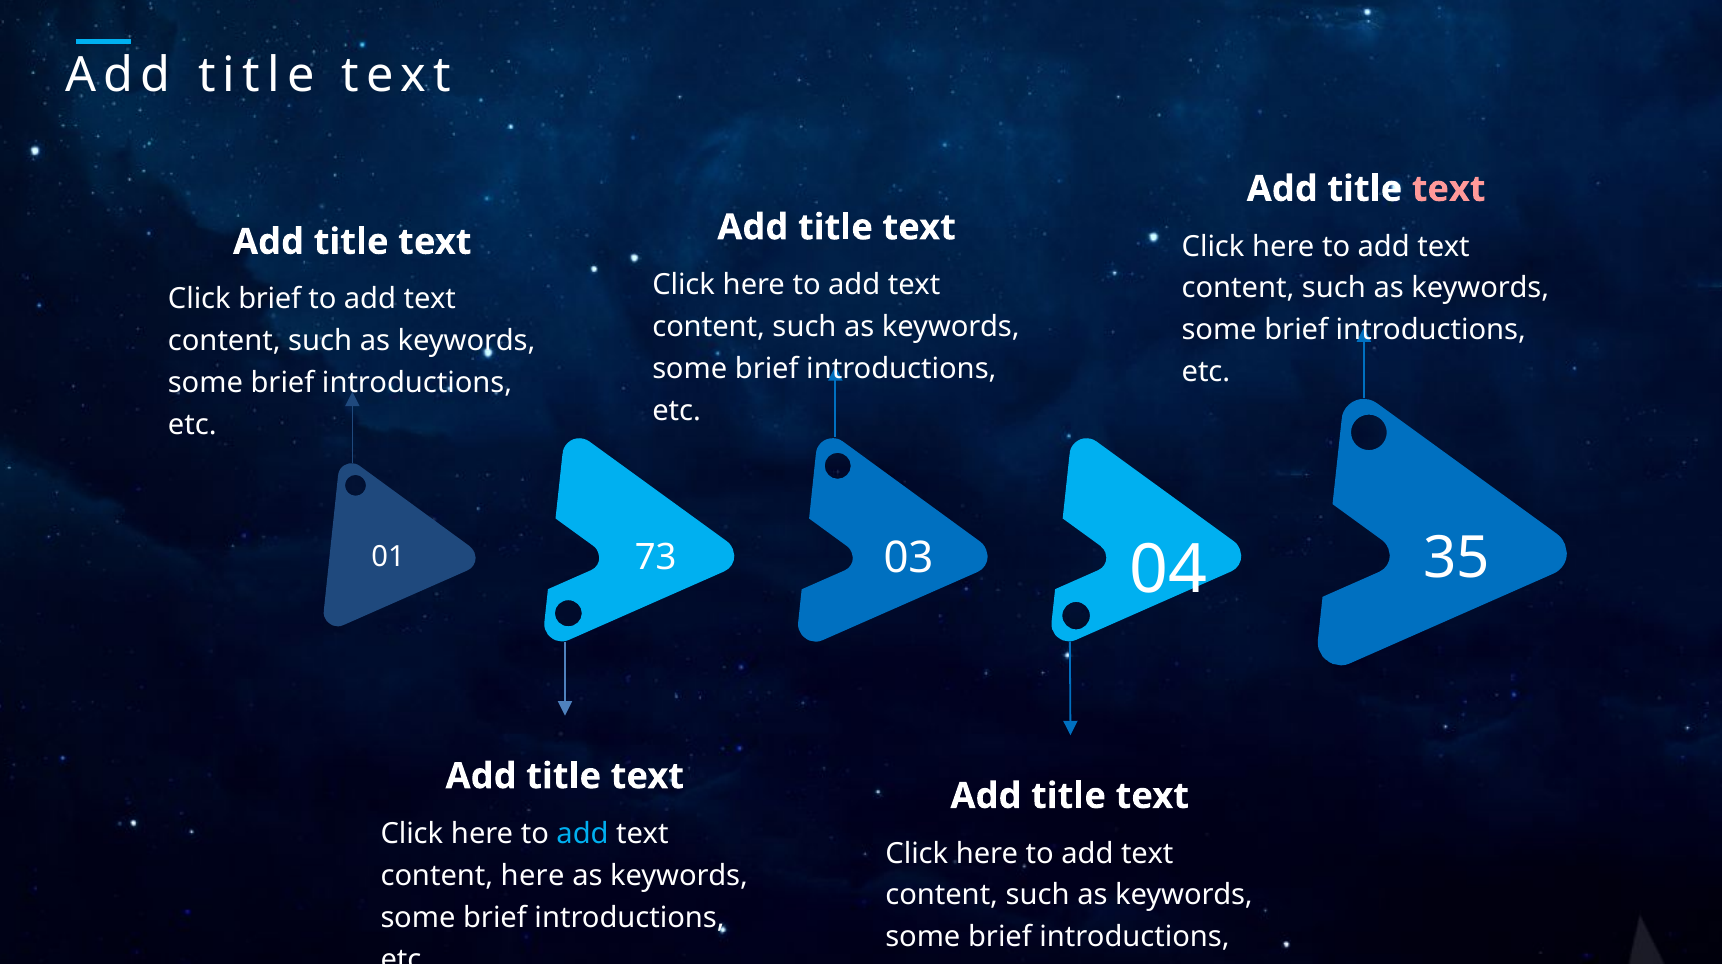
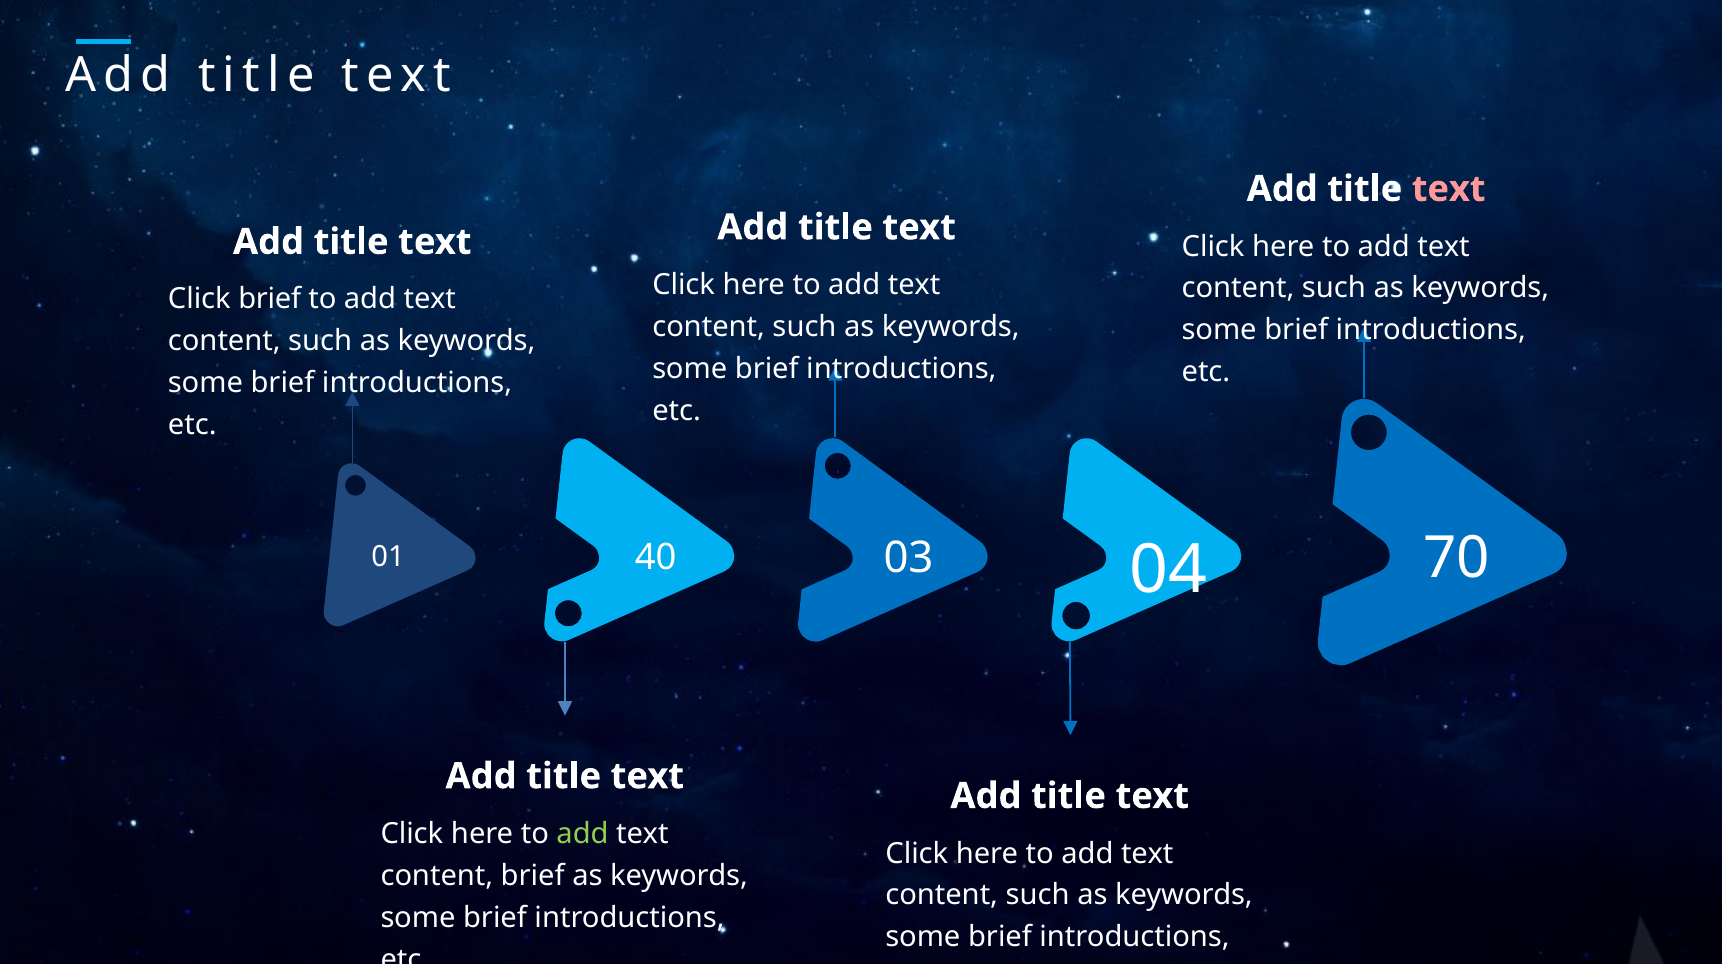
73: 73 -> 40
35: 35 -> 70
add at (583, 834) colour: light blue -> light green
content here: here -> brief
